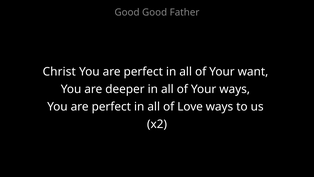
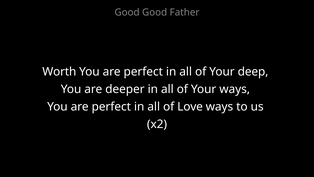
Christ: Christ -> Worth
want: want -> deep
